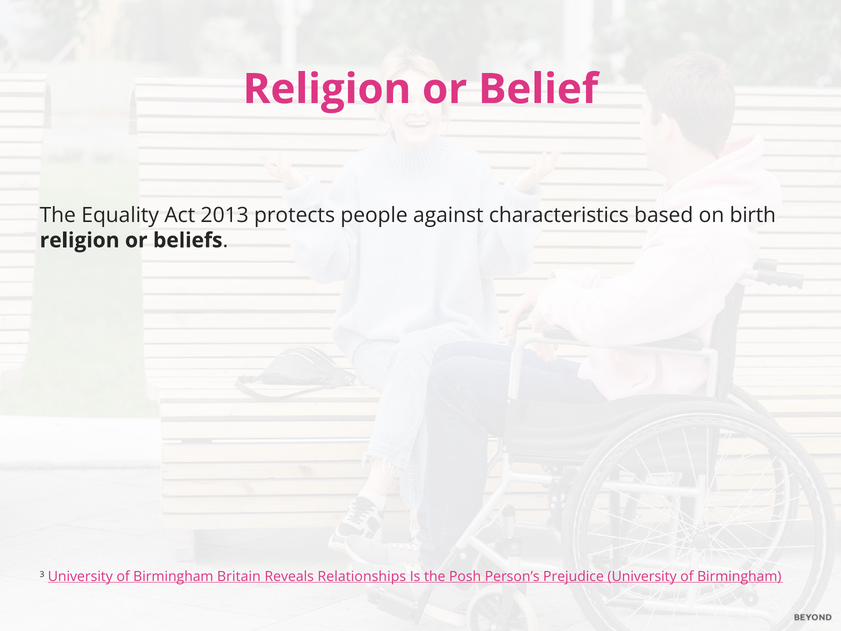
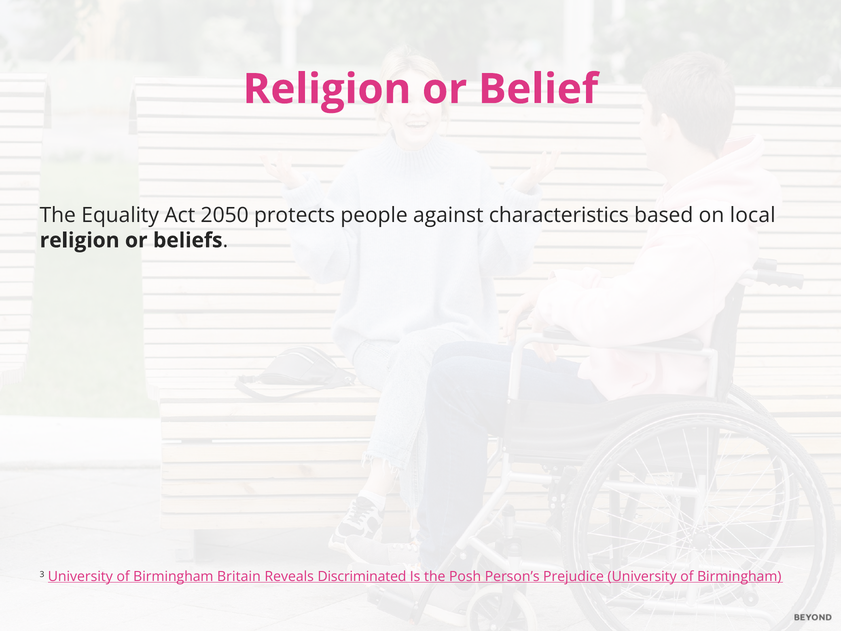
2013: 2013 -> 2050
birth: birth -> local
Relationships: Relationships -> Discriminated
